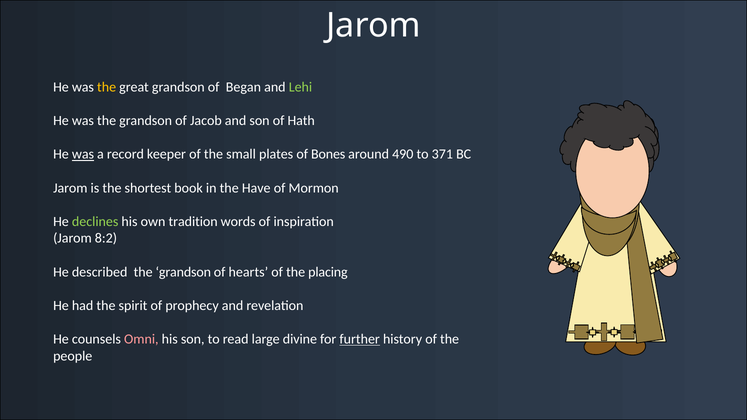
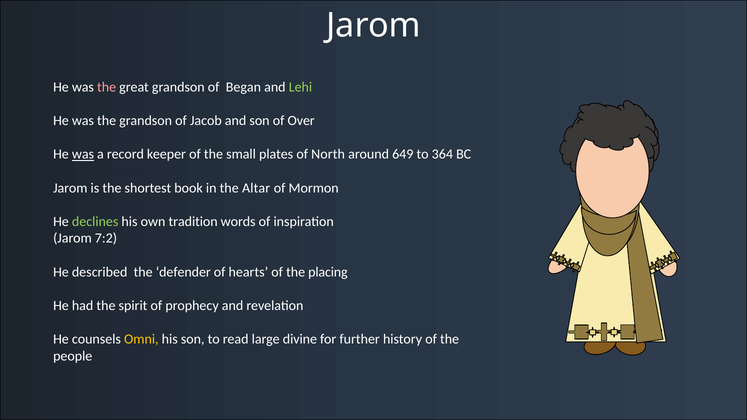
the at (107, 87) colour: yellow -> pink
Hath: Hath -> Over
Bones: Bones -> North
490: 490 -> 649
371: 371 -> 364
Have: Have -> Altar
8:2: 8:2 -> 7:2
described the grandson: grandson -> defender
Omni colour: pink -> yellow
further underline: present -> none
